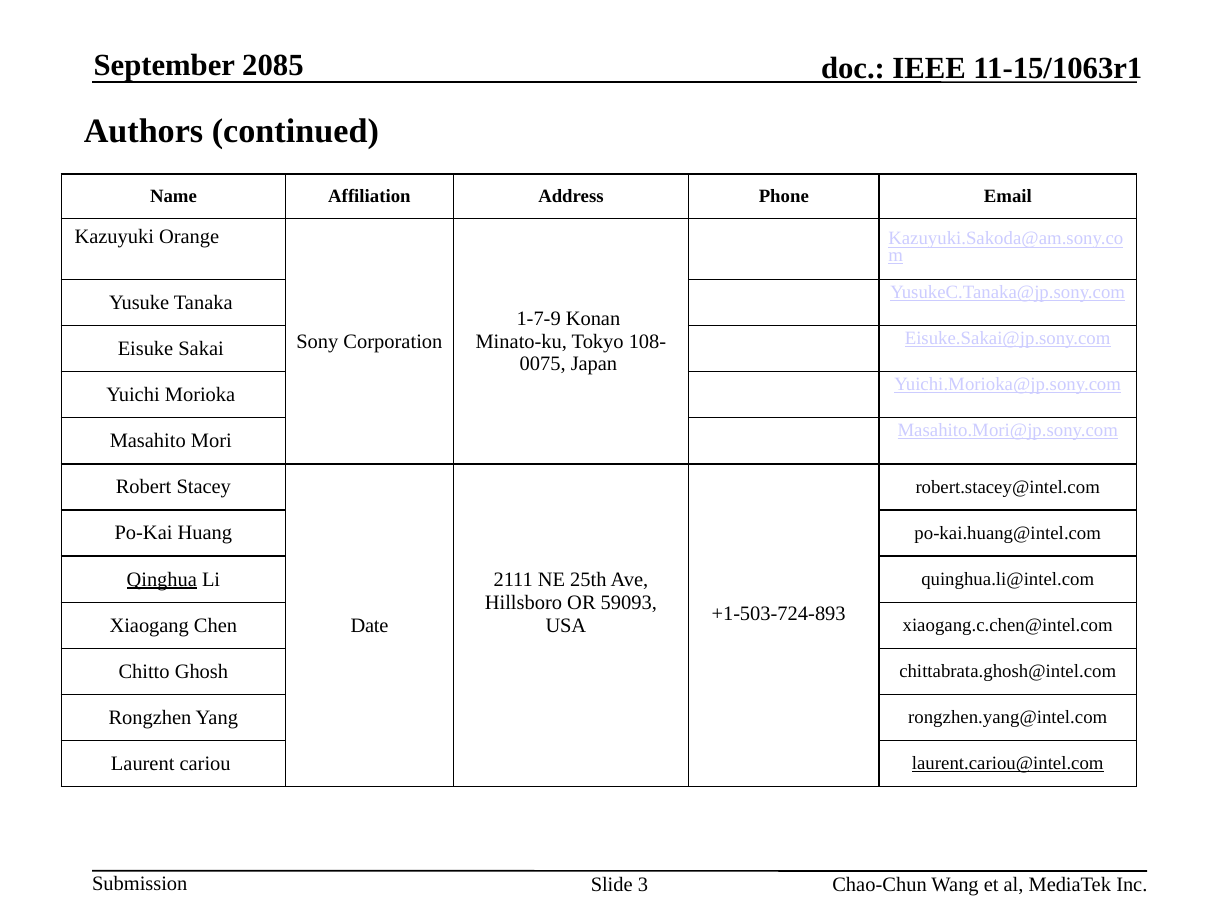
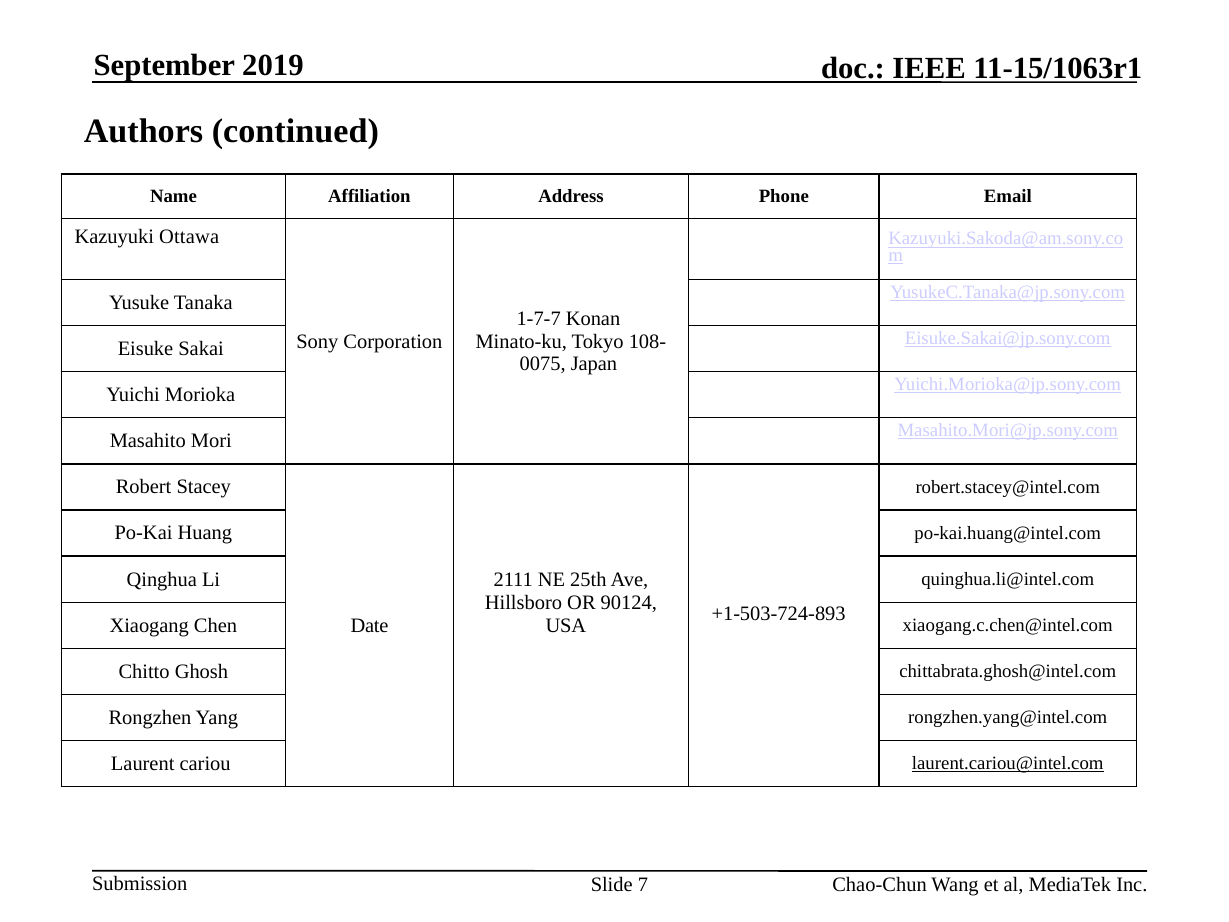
2085: 2085 -> 2019
Orange: Orange -> Ottawa
1-7-9: 1-7-9 -> 1-7-7
Qinghua underline: present -> none
59093: 59093 -> 90124
3: 3 -> 7
